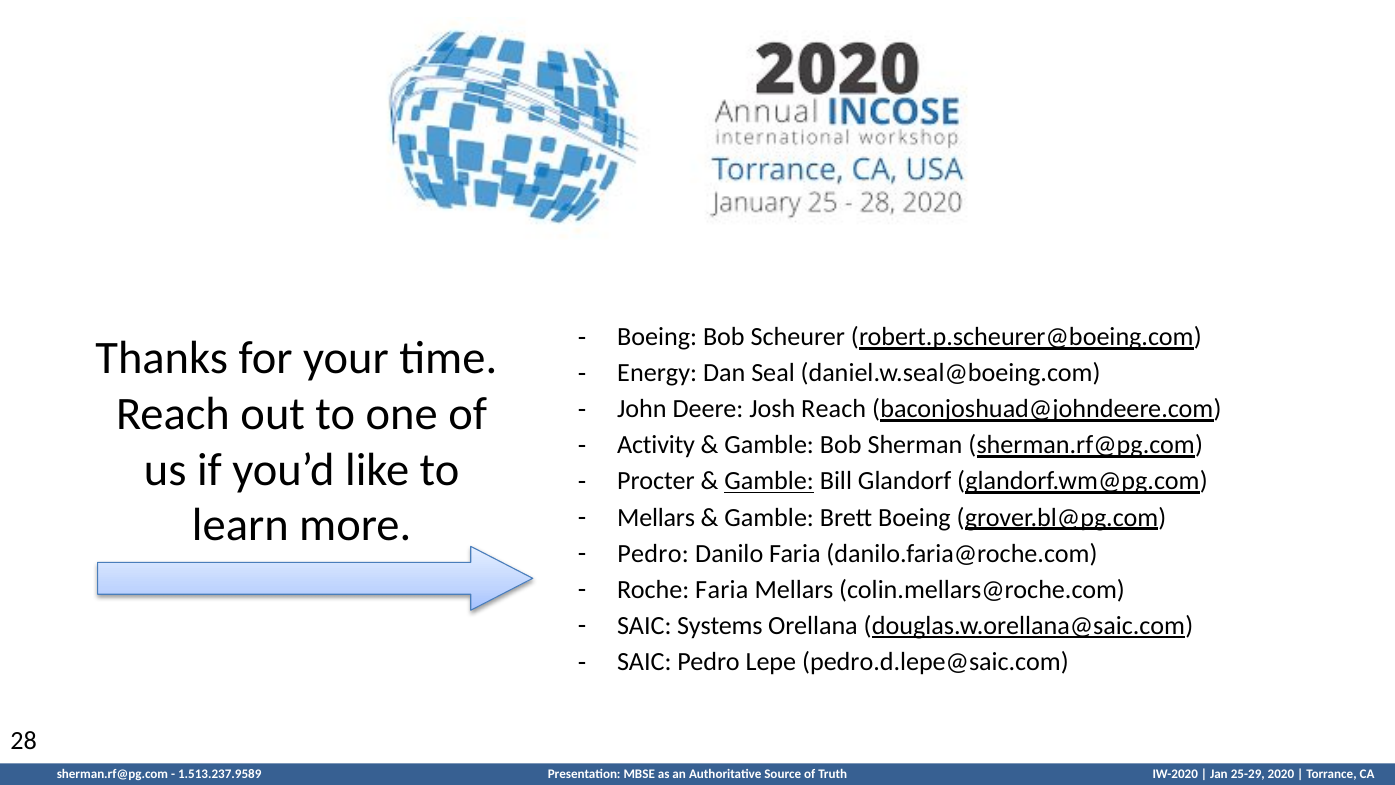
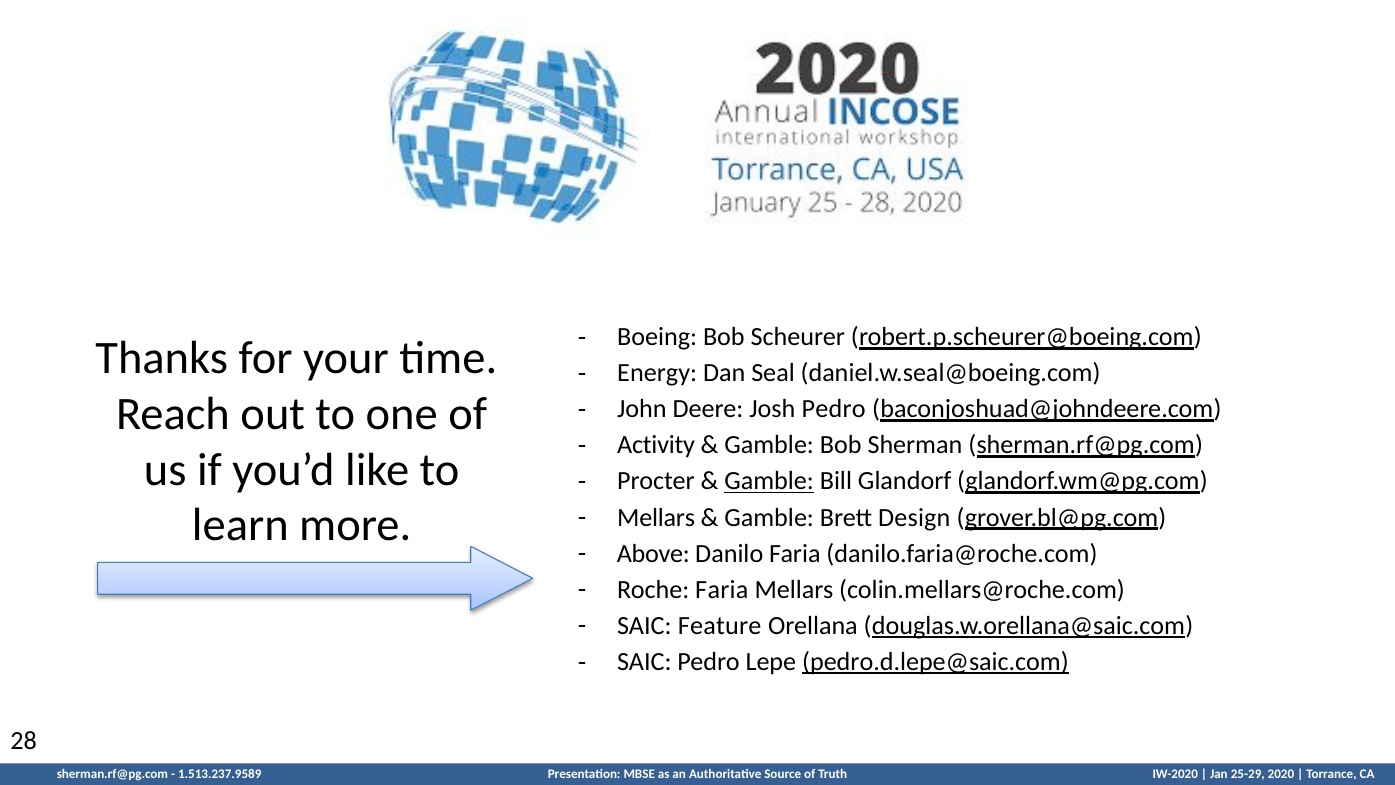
Josh Reach: Reach -> Pedro
Brett Boeing: Boeing -> Design
Pedro at (653, 553): Pedro -> Above
Systems: Systems -> Feature
pedro.d.lepe@saic.com underline: none -> present
